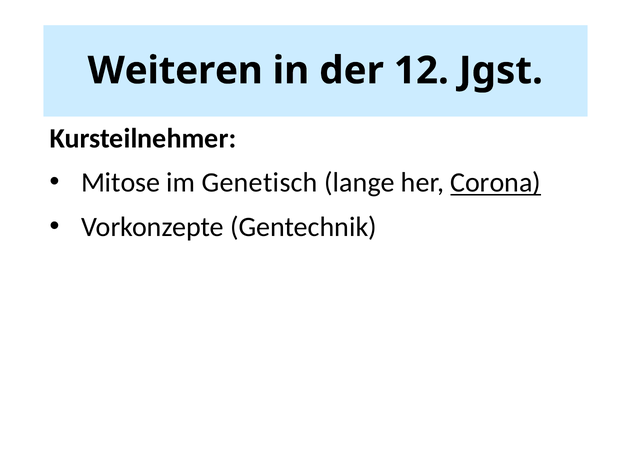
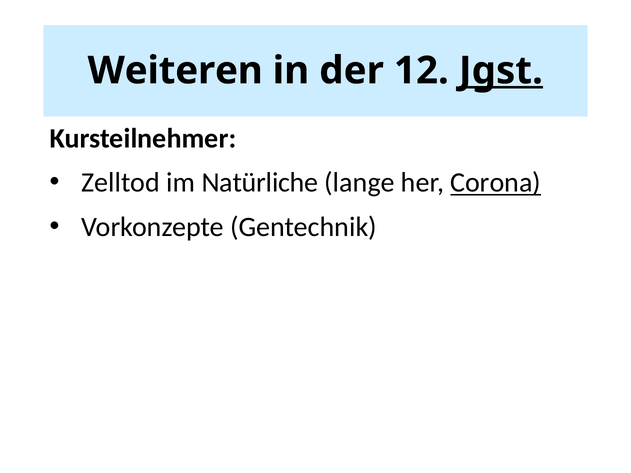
Jgst underline: none -> present
Mitose: Mitose -> Zelltod
Genetisch: Genetisch -> Natürliche
